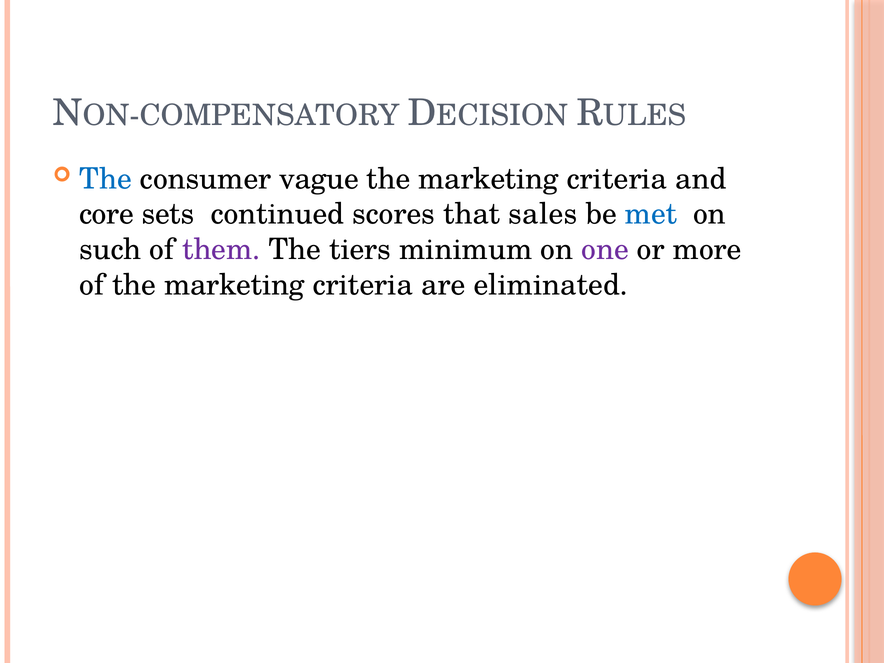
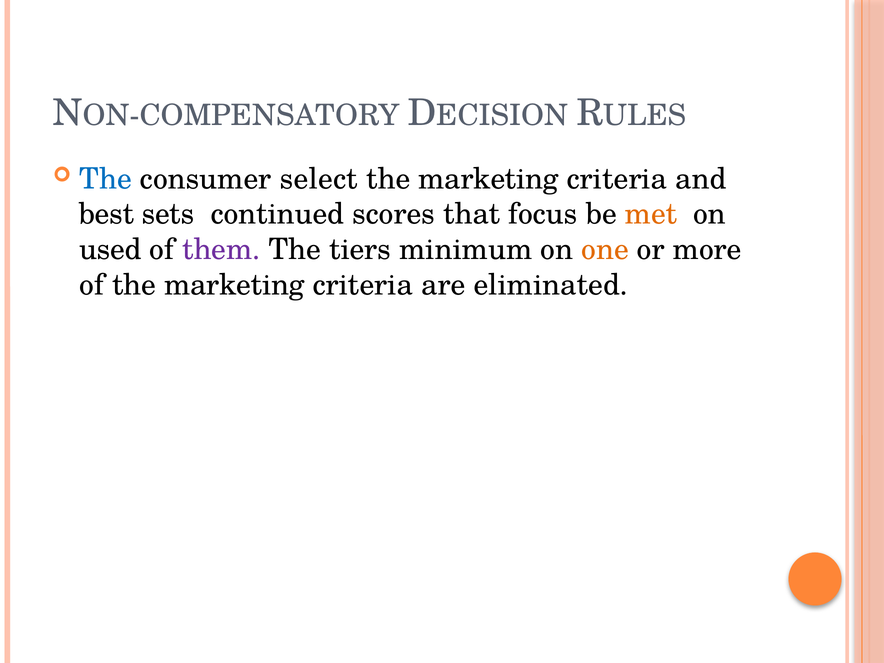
vague: vague -> select
core: core -> best
sales: sales -> focus
met colour: blue -> orange
such: such -> used
one colour: purple -> orange
